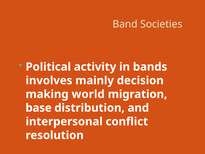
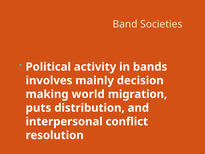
base: base -> puts
